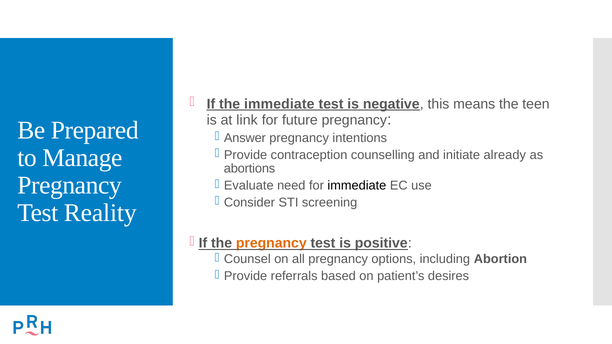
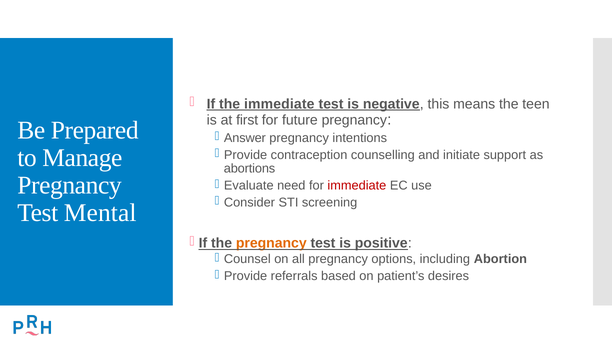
link: link -> first
already: already -> support
immediate at (357, 186) colour: black -> red
Reality: Reality -> Mental
